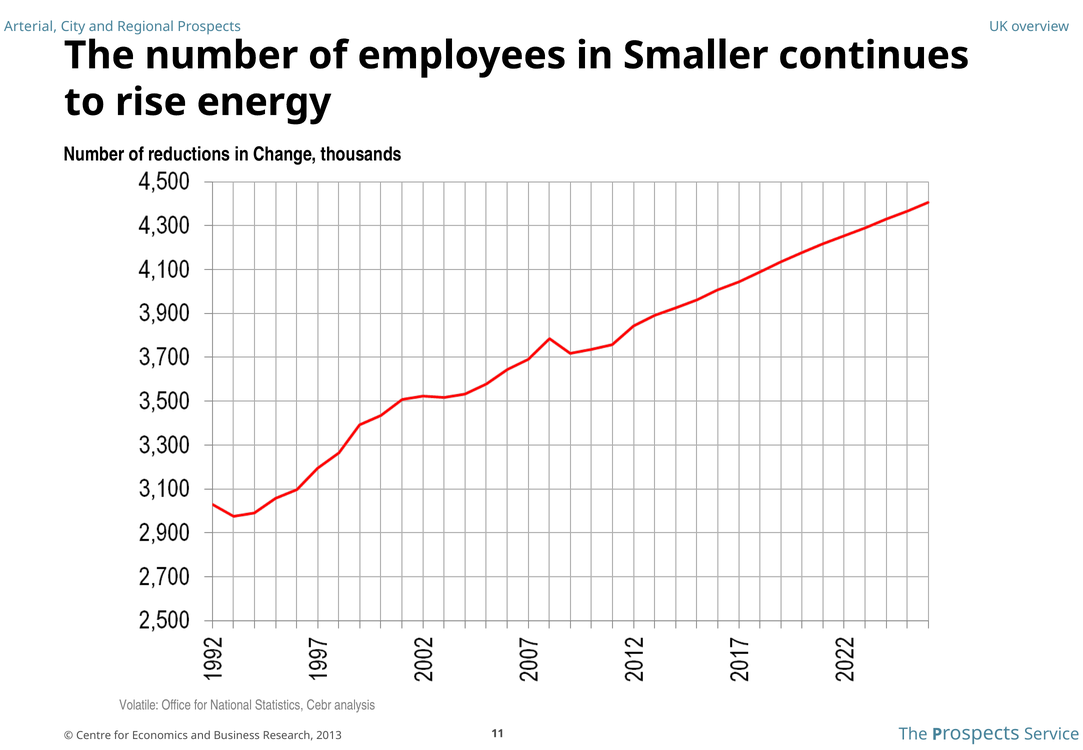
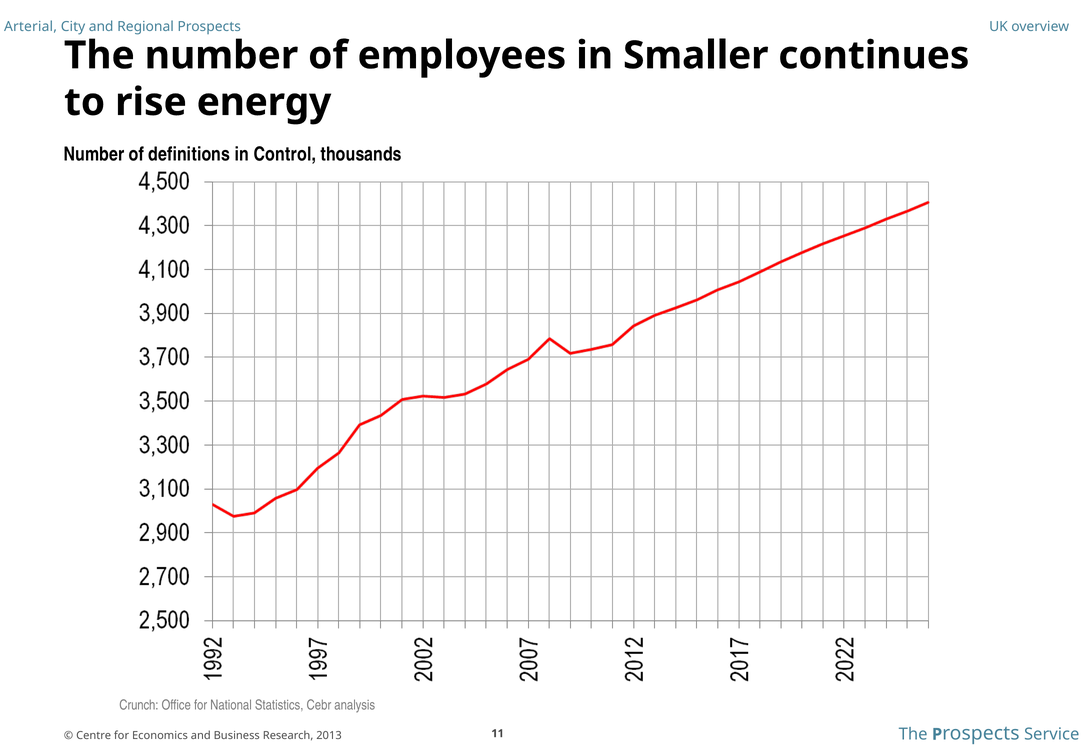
reductions: reductions -> definitions
Change: Change -> Control
Volatile: Volatile -> Crunch
